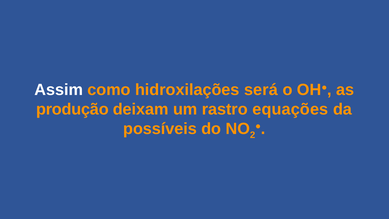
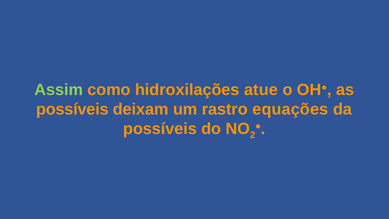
Assim colour: white -> light green
será: será -> atue
produção at (72, 109): produção -> possíveis
